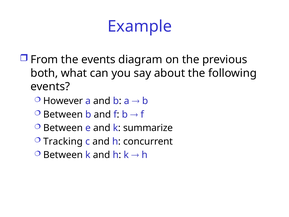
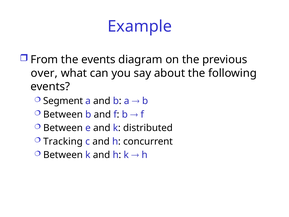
both: both -> over
However: However -> Segment
summarize: summarize -> distributed
